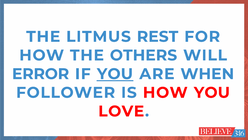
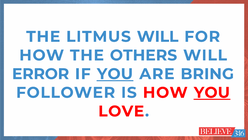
LITMUS REST: REST -> WILL
WHEN: WHEN -> BRING
YOU at (212, 92) underline: none -> present
